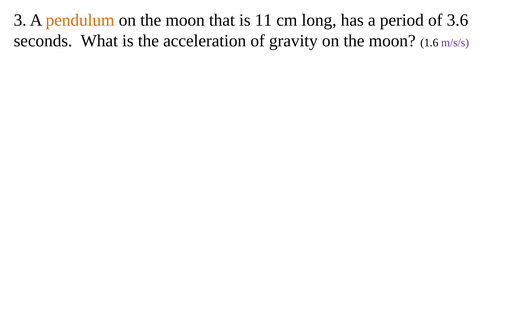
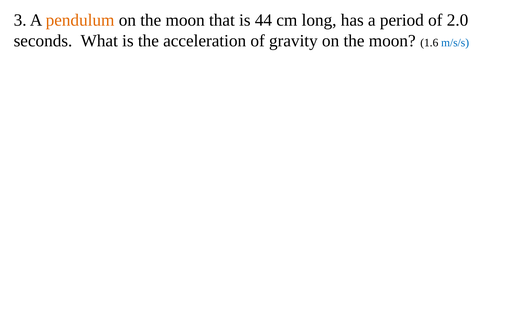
11: 11 -> 44
3.6: 3.6 -> 2.0
m/s/s colour: purple -> blue
